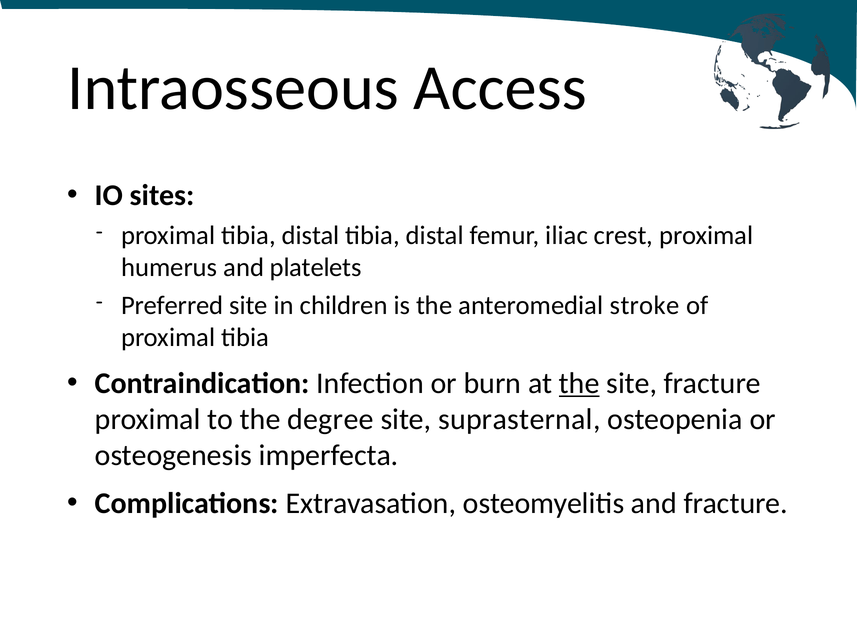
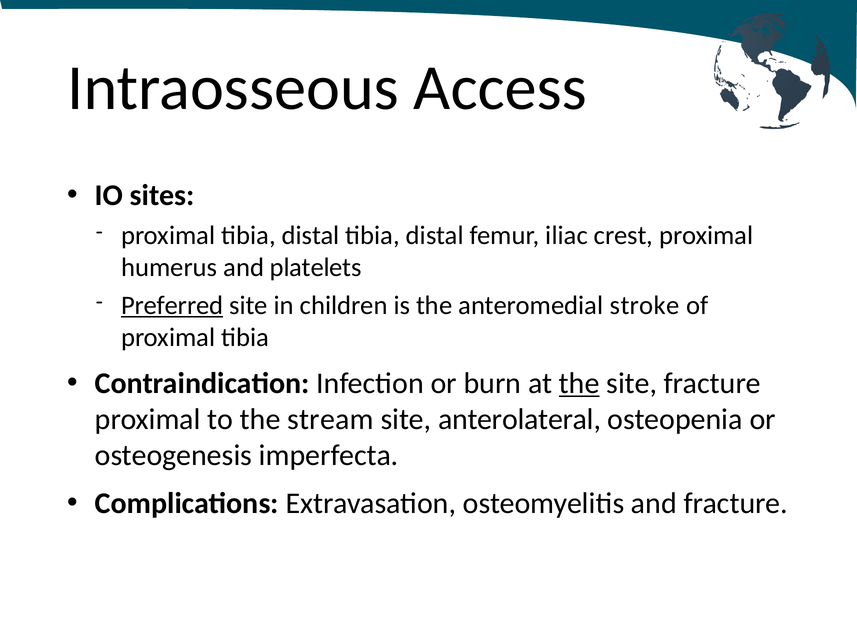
Preferred underline: none -> present
degree: degree -> stream
suprasternal: suprasternal -> anterolateral
